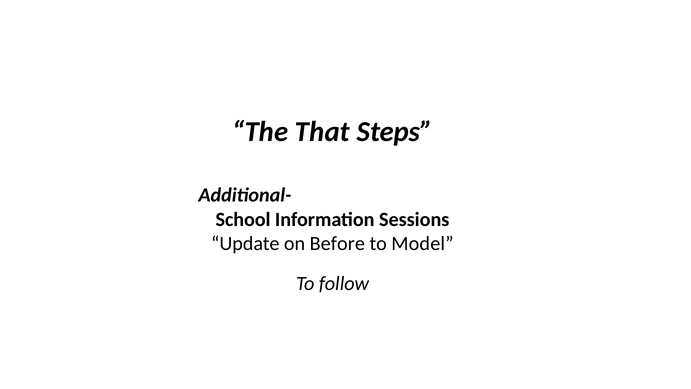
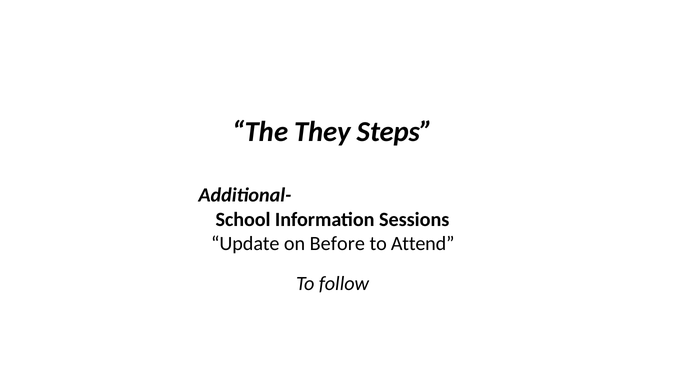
That: That -> They
Model: Model -> Attend
